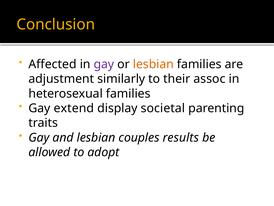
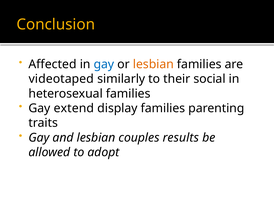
gay at (104, 64) colour: purple -> blue
adjustment: adjustment -> videotaped
assoc: assoc -> social
display societal: societal -> families
